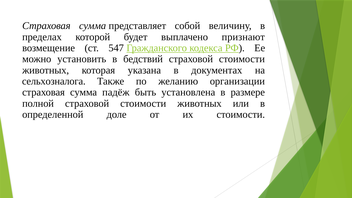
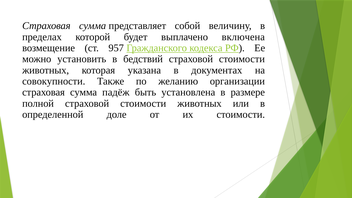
признают: признают -> включена
547: 547 -> 957
сельхозналога: сельхозналога -> совокупности
